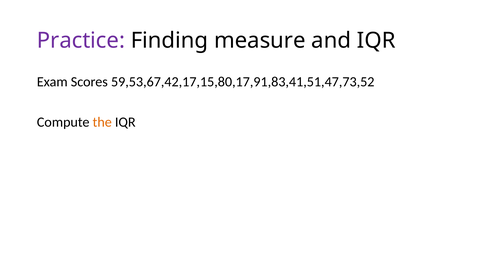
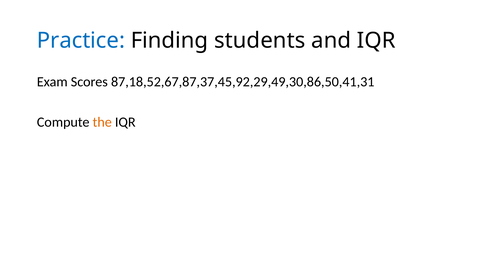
Practice colour: purple -> blue
measure: measure -> students
59,53,67,42,17,15,80,17,91,83,41,51,47,73,52: 59,53,67,42,17,15,80,17,91,83,41,51,47,73,52 -> 87,18,52,67,87,37,45,92,29,49,30,86,50,41,31
